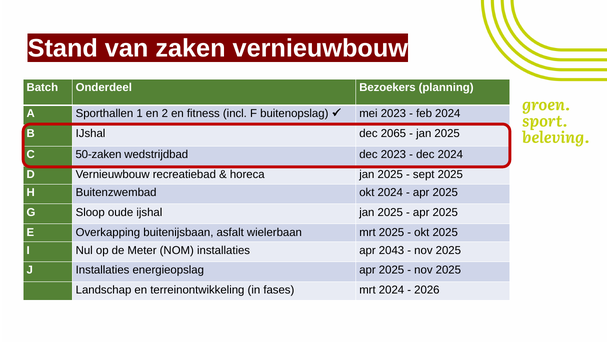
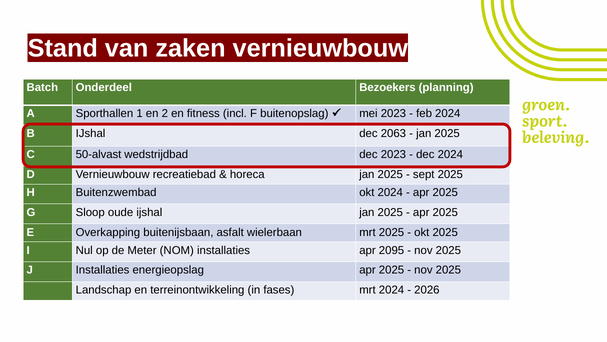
2065: 2065 -> 2063
50-zaken: 50-zaken -> 50-alvast
2043: 2043 -> 2095
